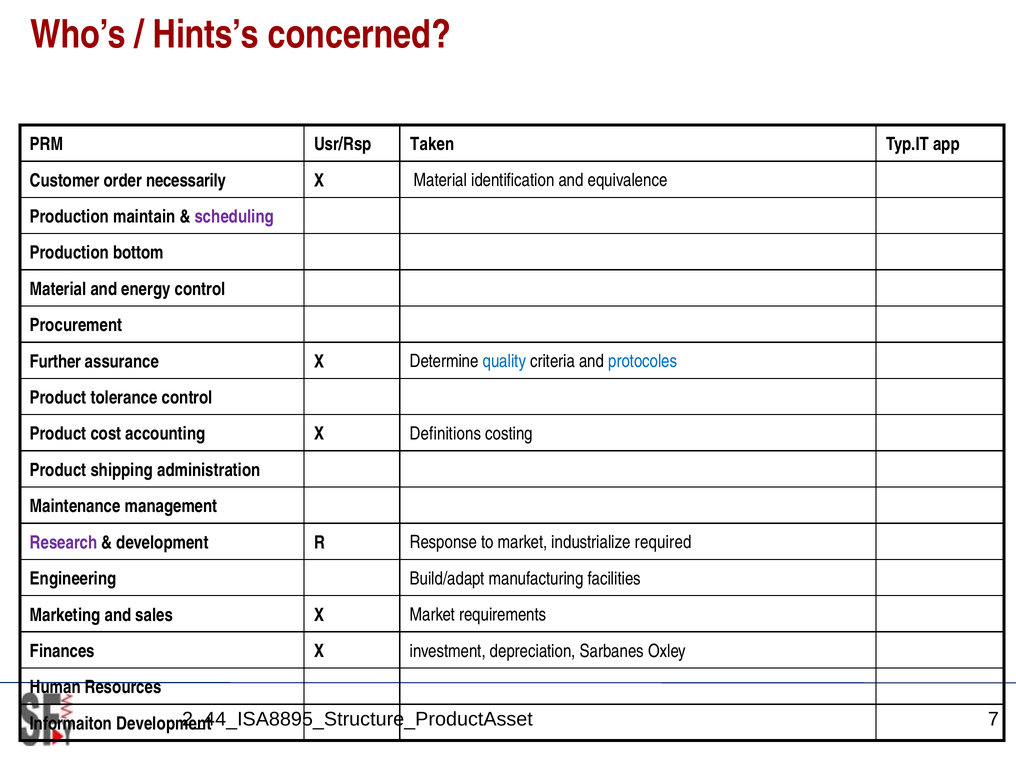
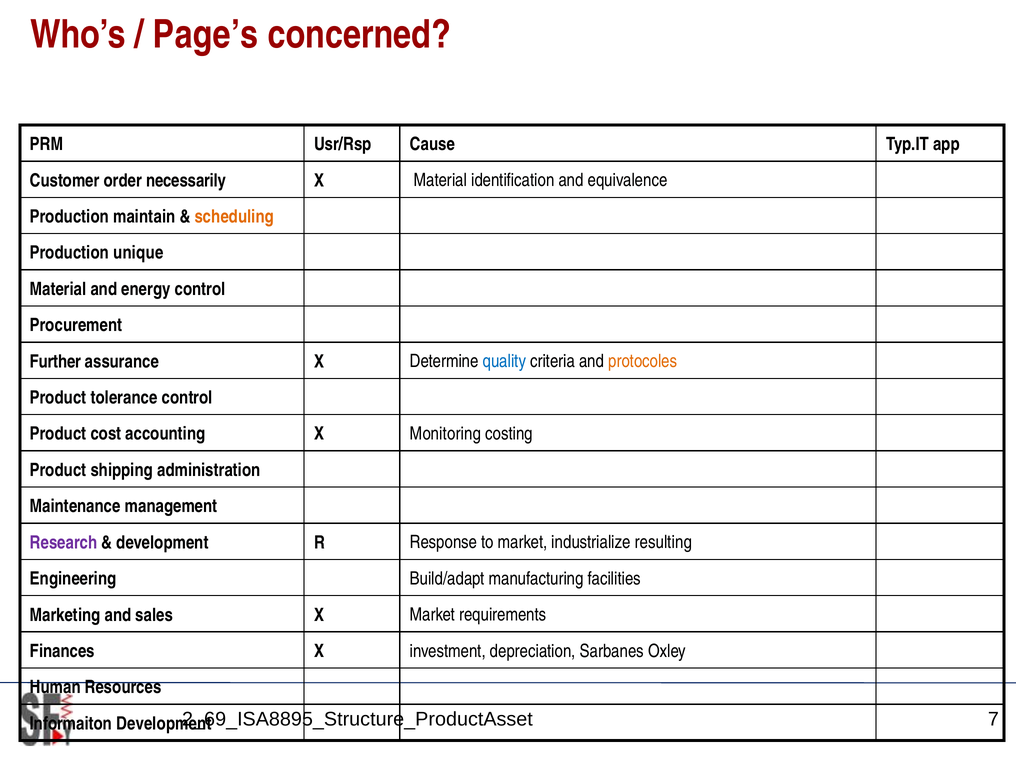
Hints’s: Hints’s -> Page’s
Taken: Taken -> Cause
scheduling colour: purple -> orange
bottom: bottom -> unique
protocoles colour: blue -> orange
Definitions: Definitions -> Monitoring
required: required -> resulting
2_44_ISA8895_Structure_ProductAsset: 2_44_ISA8895_Structure_ProductAsset -> 2_69_ISA8895_Structure_ProductAsset
